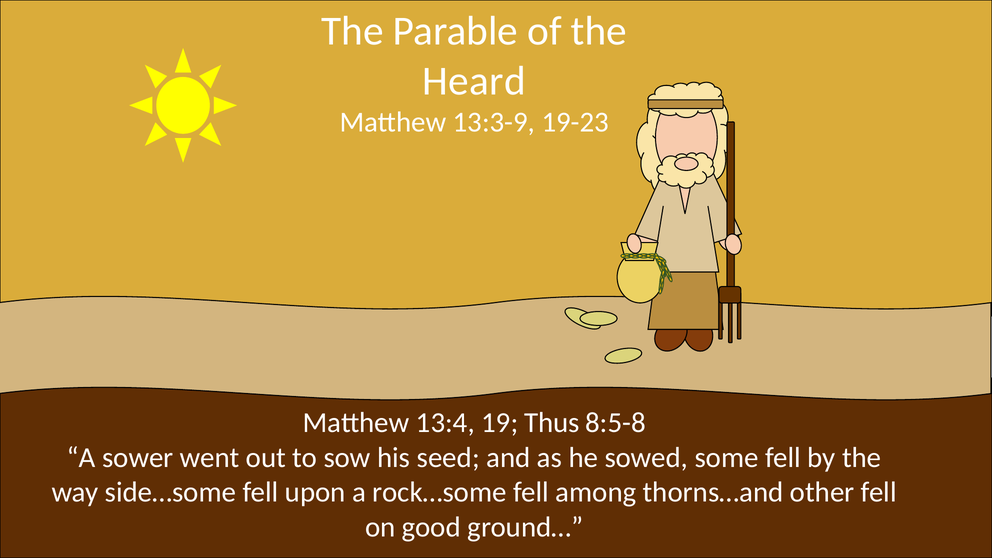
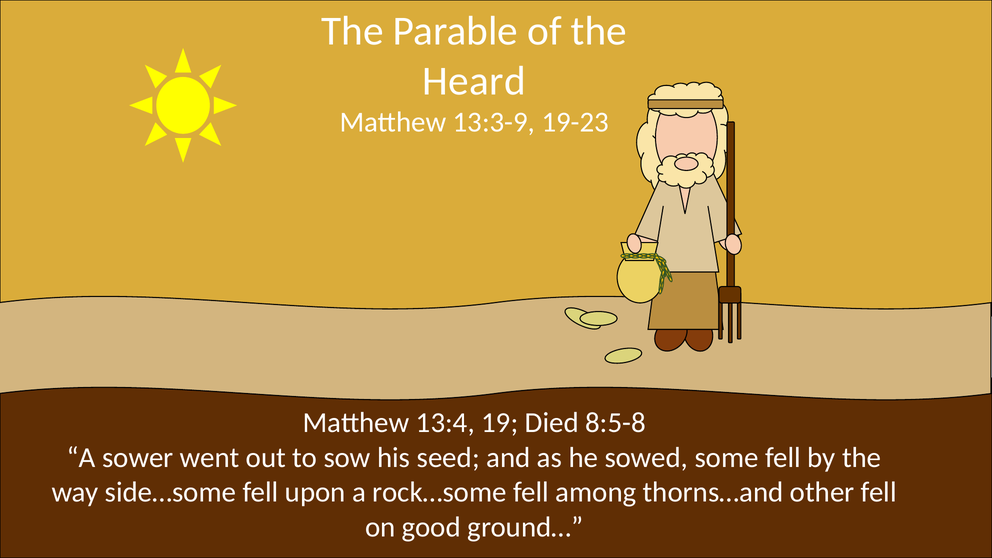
Thus: Thus -> Died
